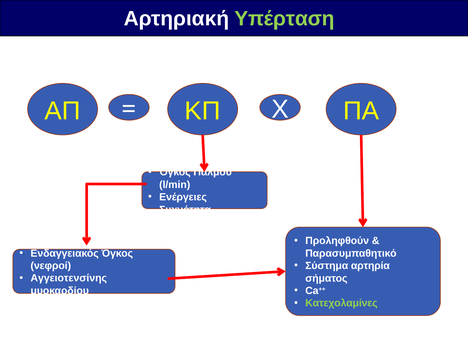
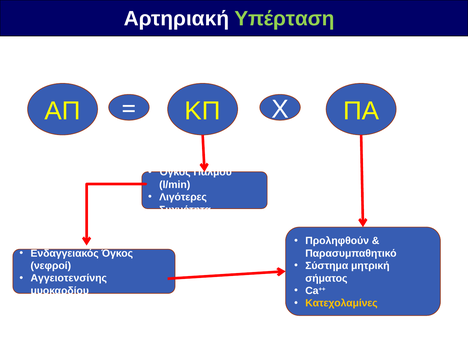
Ενέργειες: Ενέργειες -> Λιγότερες
αρτηρία: αρτηρία -> μητρική
Κατεχολαμίνες colour: light green -> yellow
